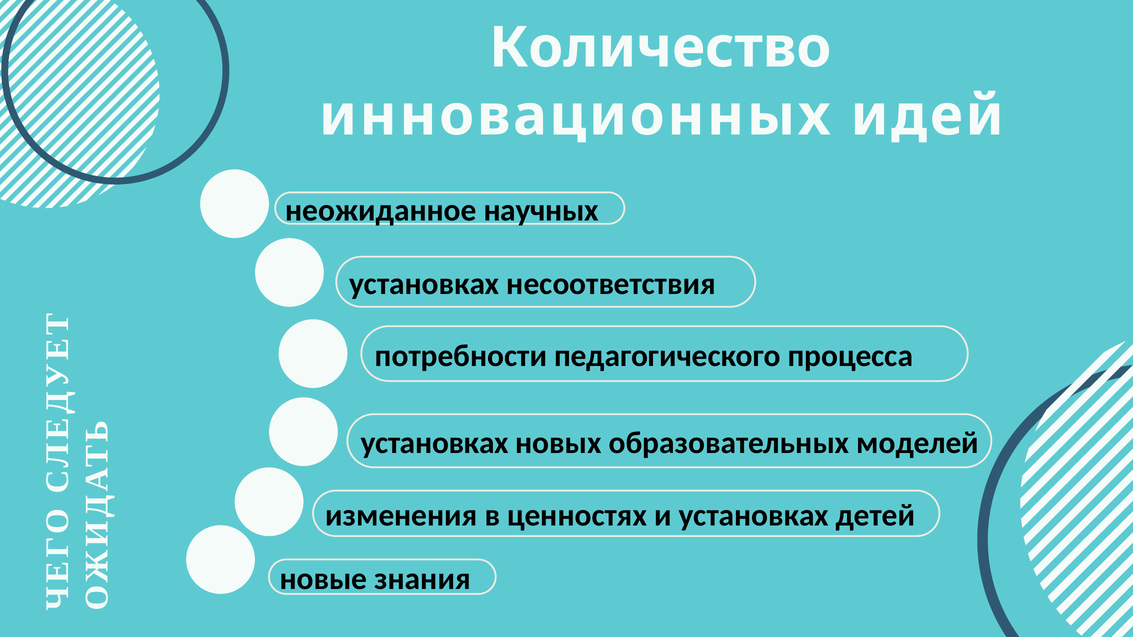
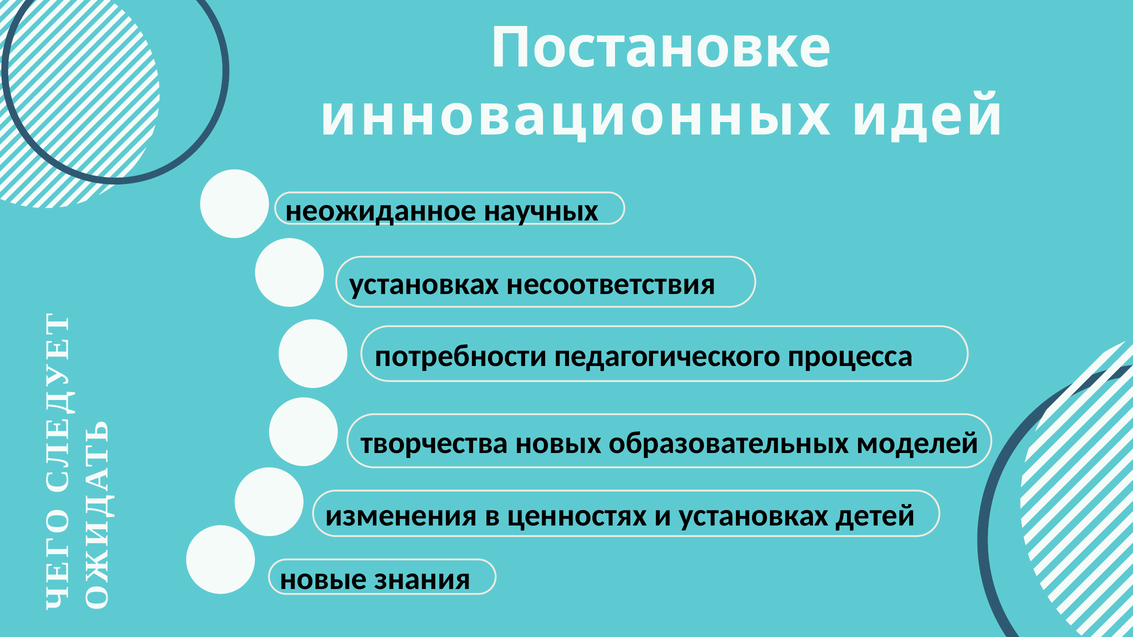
Количество: Количество -> Постановке
установках at (435, 443): установках -> творчества
